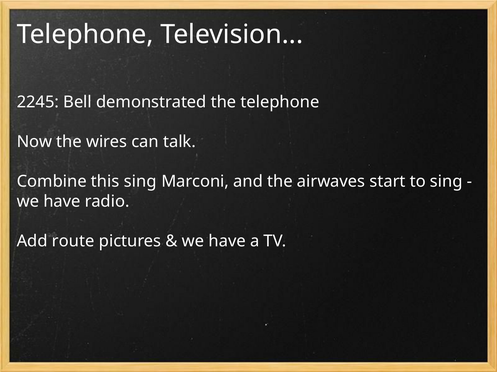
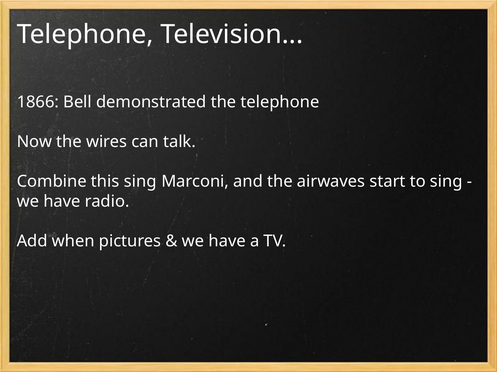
2245: 2245 -> 1866
route: route -> when
